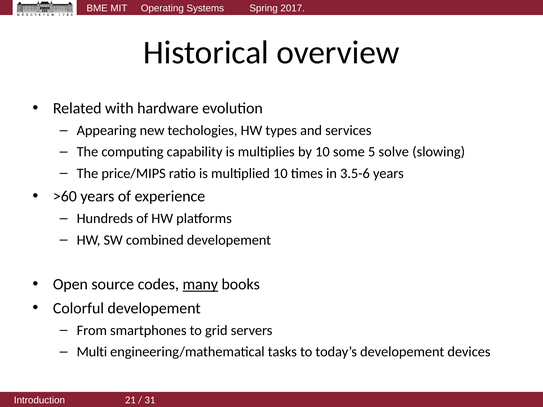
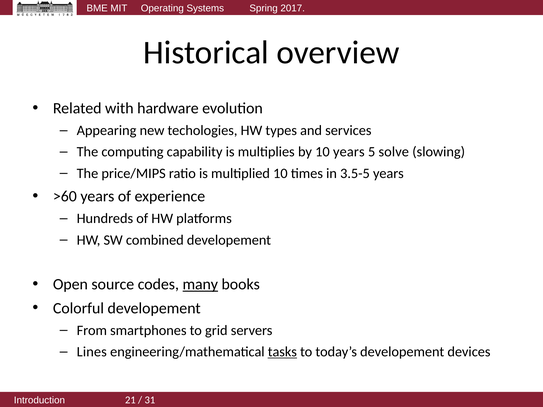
10 some: some -> years
3.5-6: 3.5-6 -> 3.5-5
Multi: Multi -> Lines
tasks underline: none -> present
